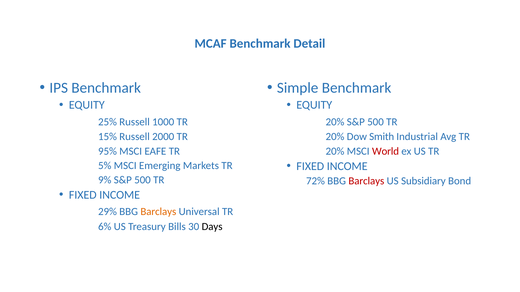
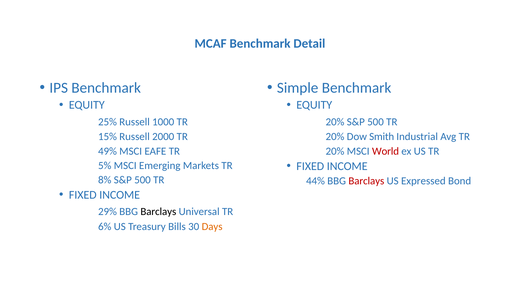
95%: 95% -> 49%
9%: 9% -> 8%
72%: 72% -> 44%
Subsidiary: Subsidiary -> Expressed
Barclays at (158, 212) colour: orange -> black
Days colour: black -> orange
